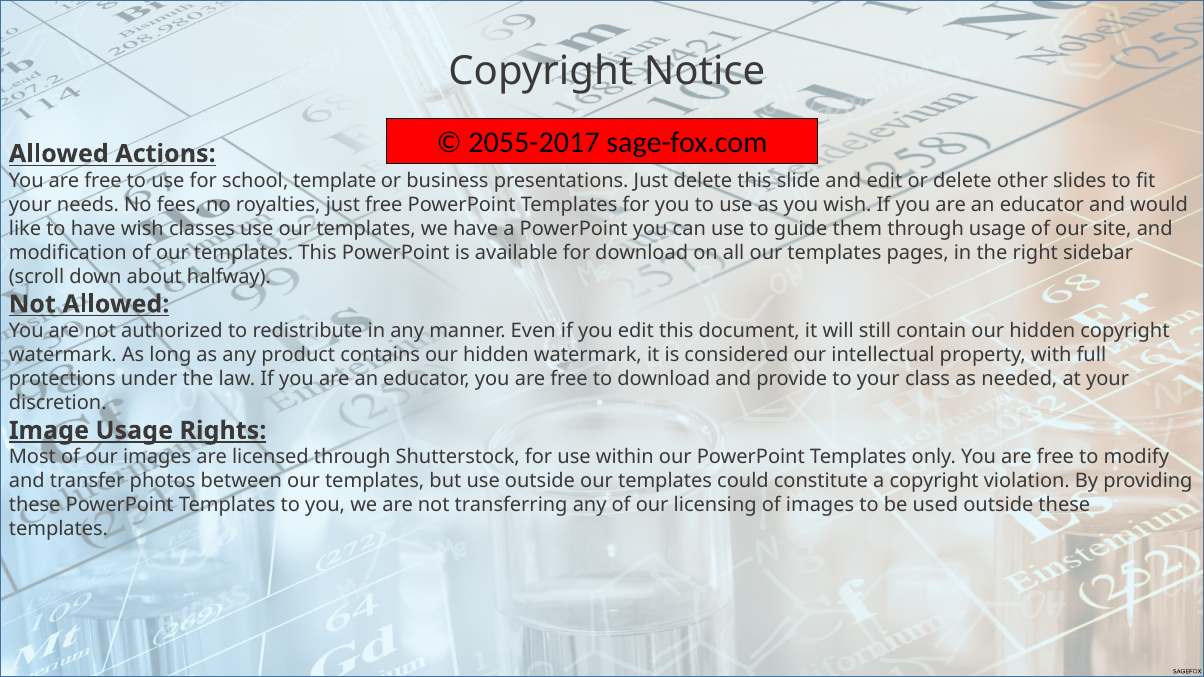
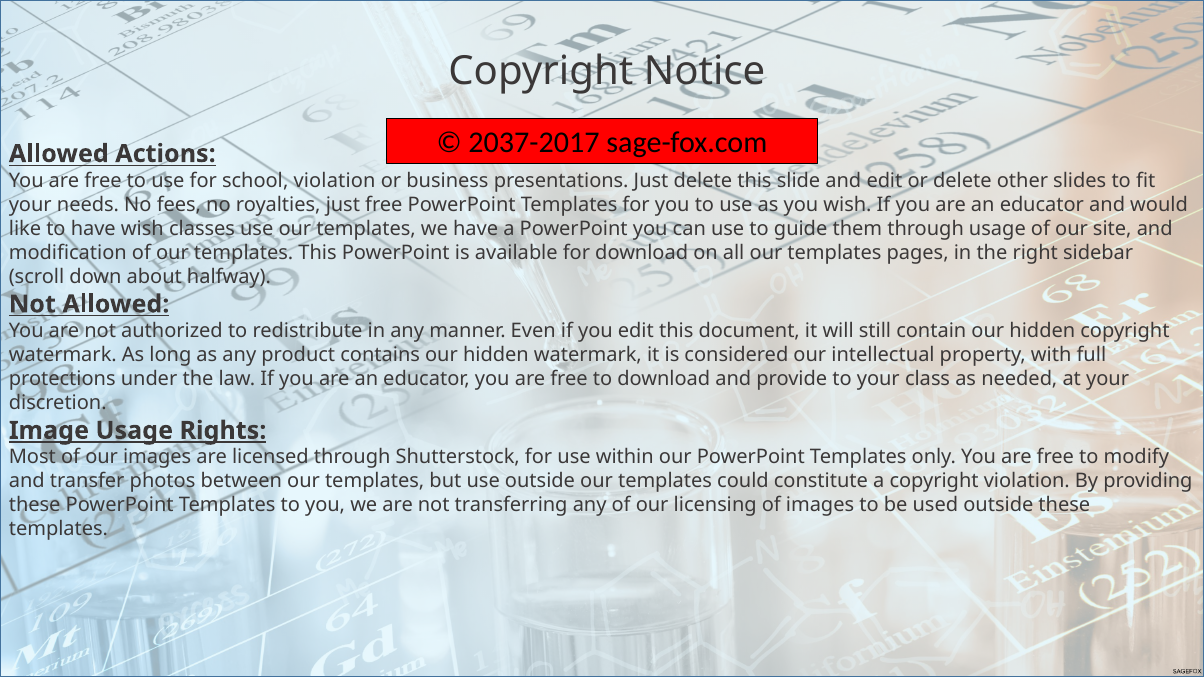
2055-2017: 2055-2017 -> 2037-2017
school template: template -> violation
